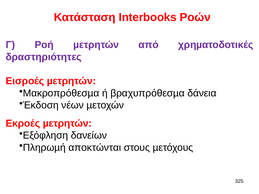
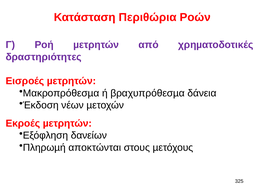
Interbooks: Interbooks -> Περιθώρια
